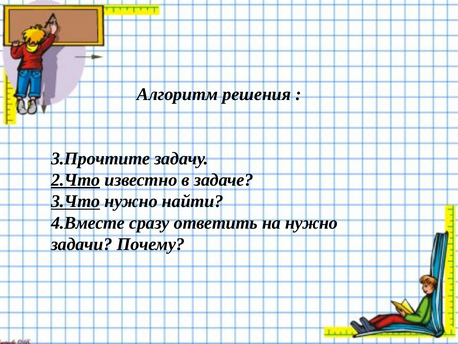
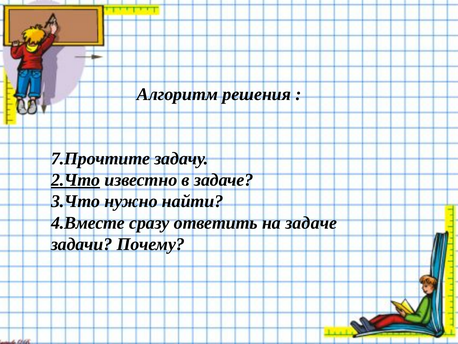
3.Прочтите: 3.Прочтите -> 7.Прочтите
3.Что underline: present -> none
на нужно: нужно -> задаче
